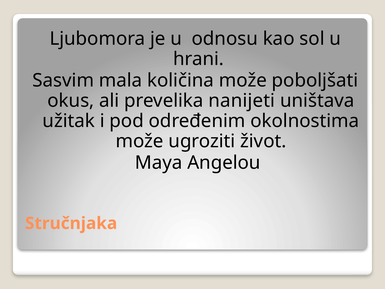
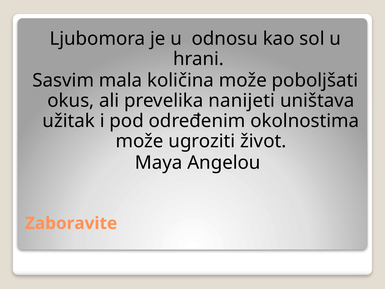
Stručnjaka: Stručnjaka -> Zaboravite
